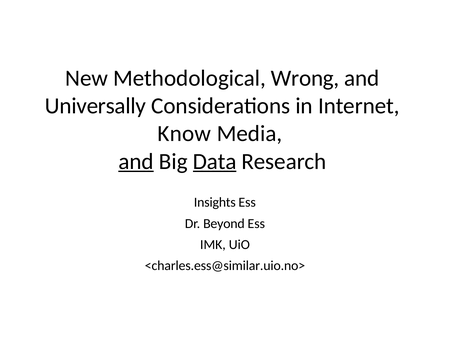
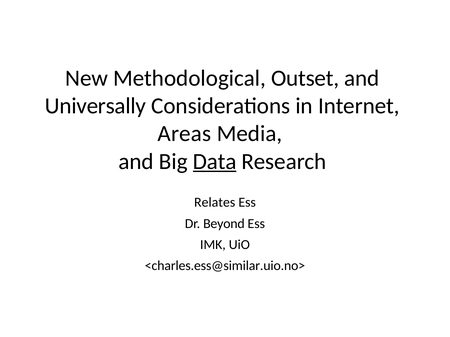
Wrong: Wrong -> Outset
Know: Know -> Areas
and at (136, 162) underline: present -> none
Insights: Insights -> Relates
